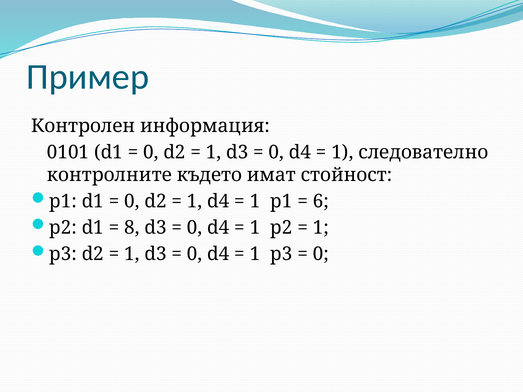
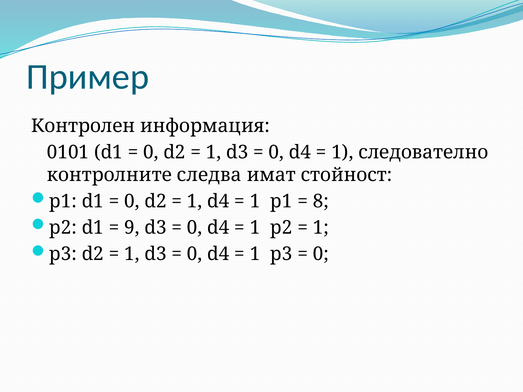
където: където -> следва
6: 6 -> 8
8: 8 -> 9
